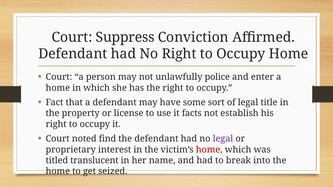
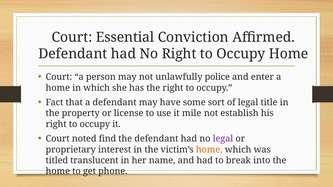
Suppress: Suppress -> Essential
facts: facts -> mile
home at (209, 150) colour: red -> orange
seized: seized -> phone
